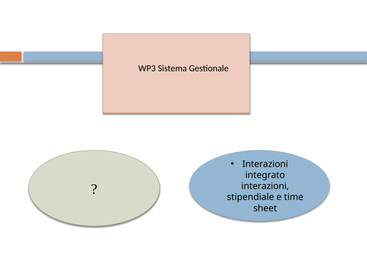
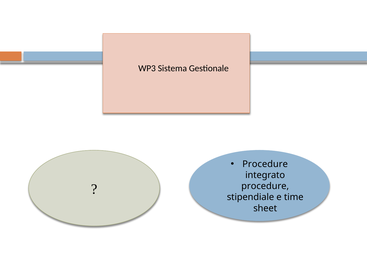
Interazioni at (265, 164): Interazioni -> Procedure
interazioni at (265, 186): interazioni -> procedure
